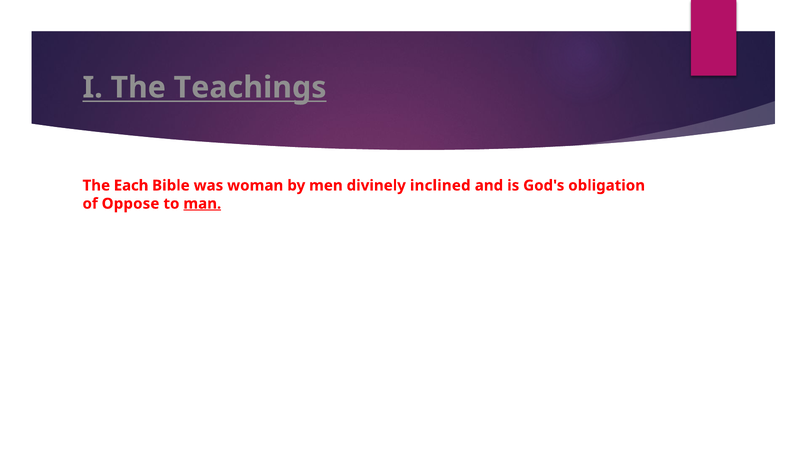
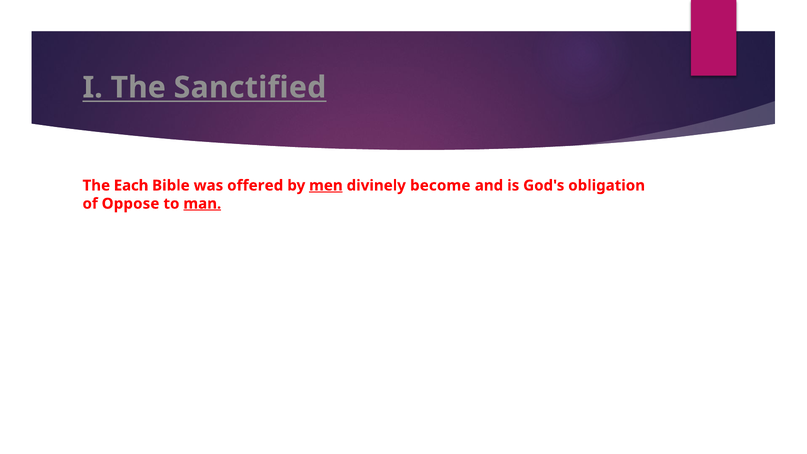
Teachings: Teachings -> Sanctified
woman: woman -> offered
men underline: none -> present
inclined: inclined -> become
